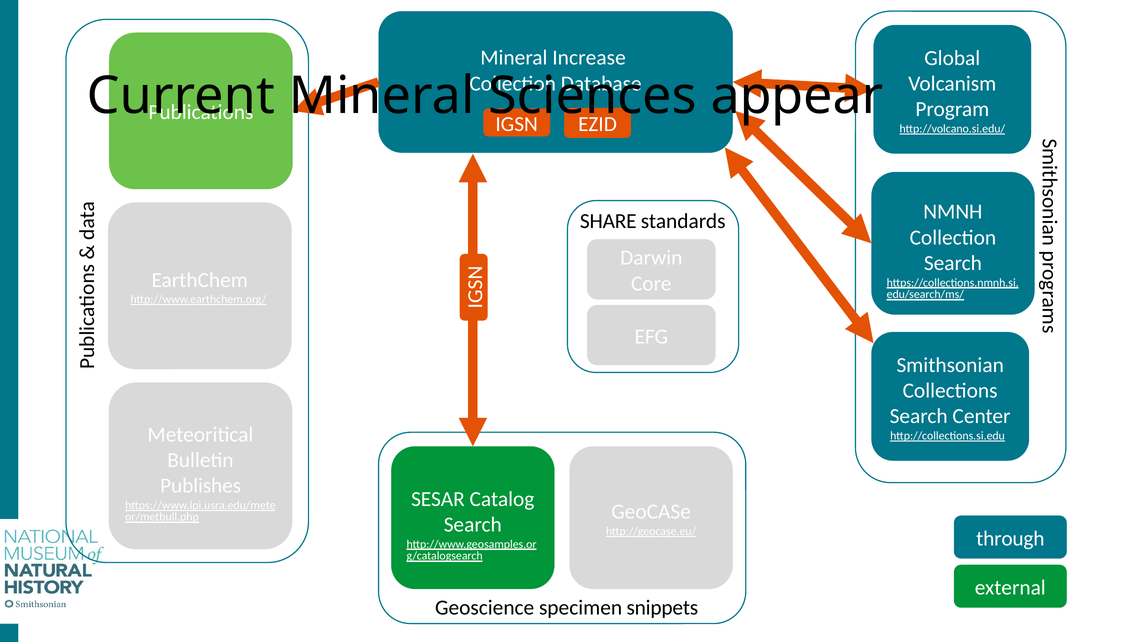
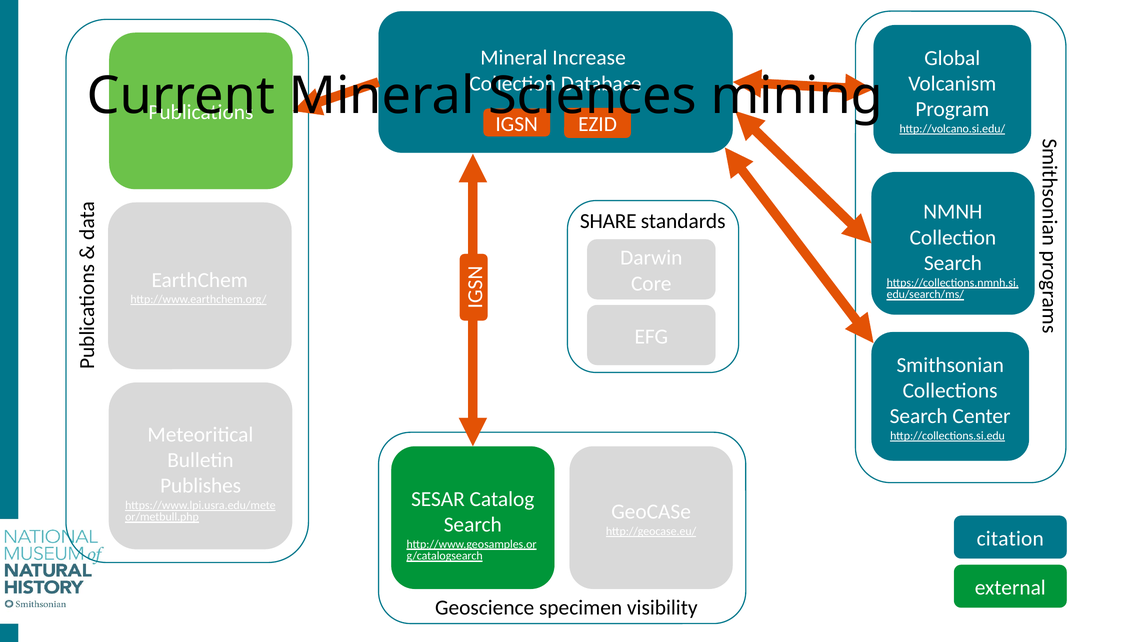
appear: appear -> mining
through: through -> citation
snippets: snippets -> visibility
